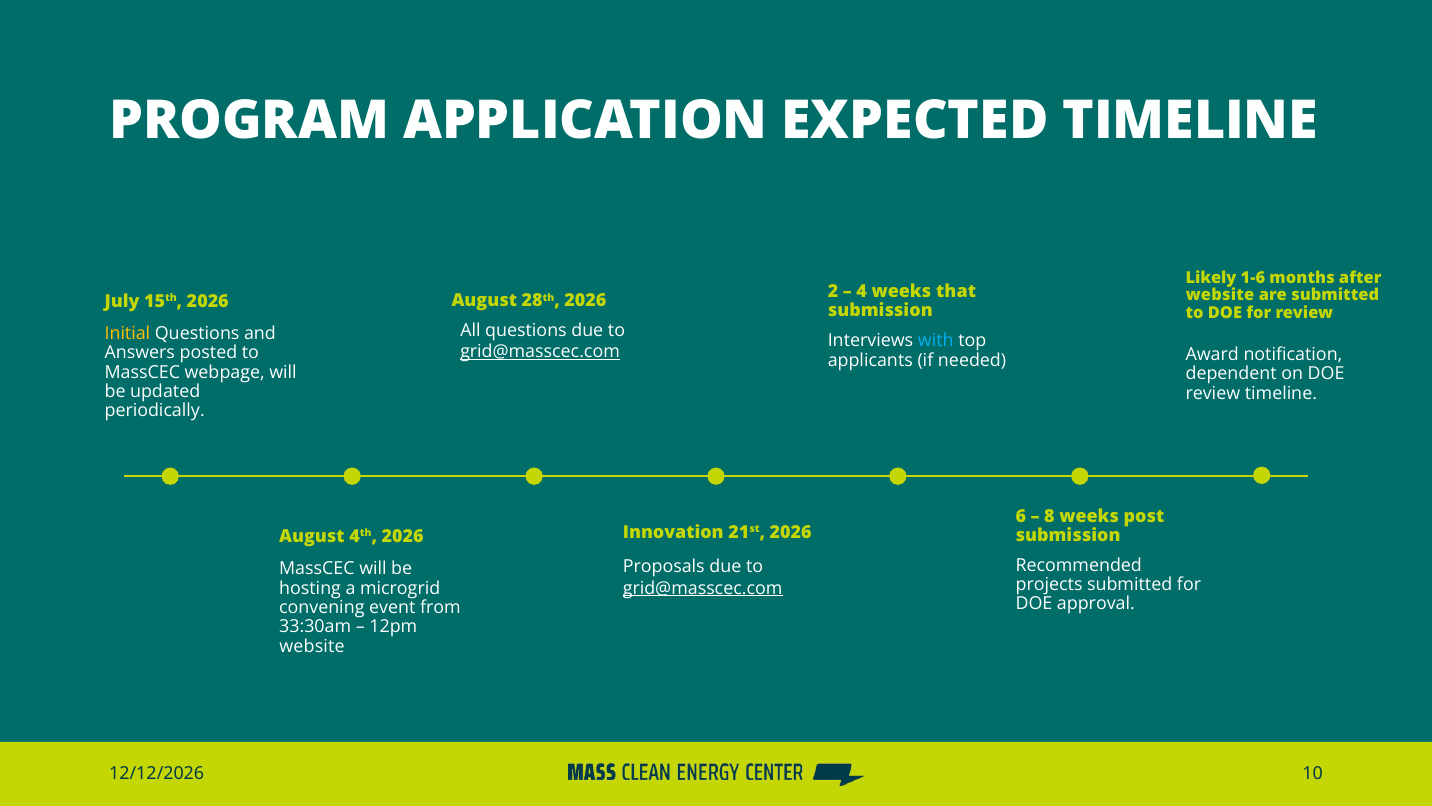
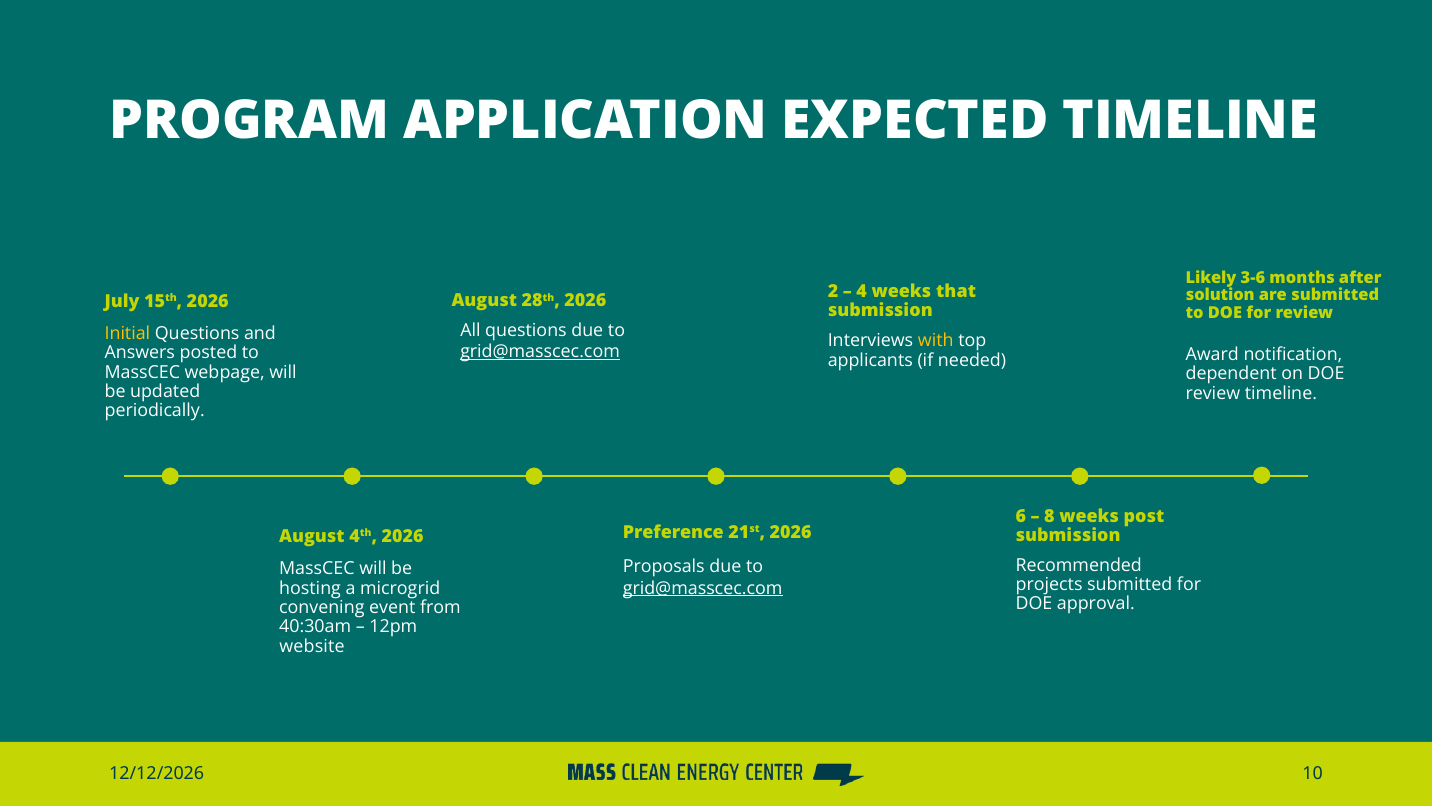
1-6: 1-6 -> 3-6
website at (1220, 295): website -> solution
with colour: light blue -> yellow
Innovation: Innovation -> Preference
33:30am: 33:30am -> 40:30am
